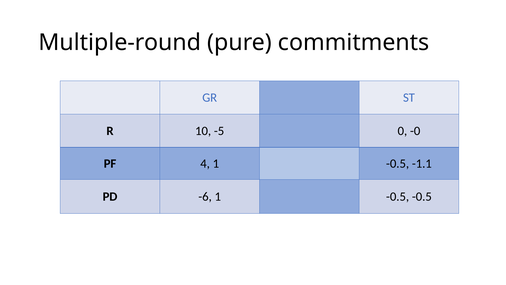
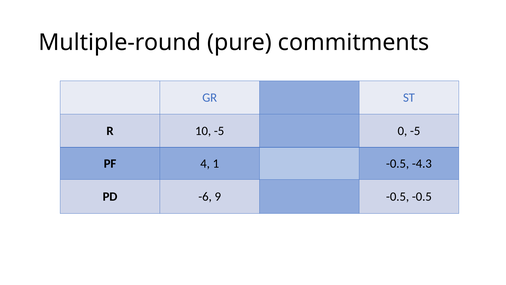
0 -0: -0 -> -5
-1.1: -1.1 -> -4.3
-6 1: 1 -> 9
